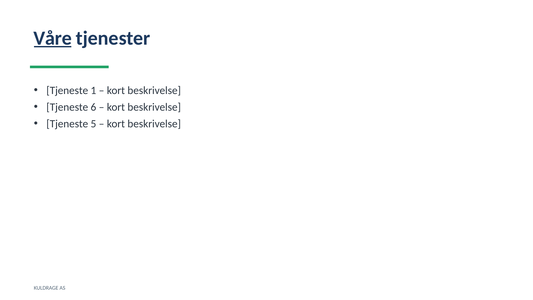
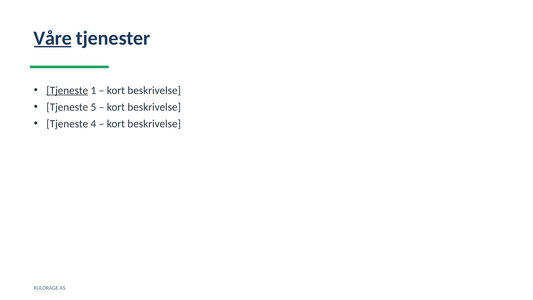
Tjeneste at (67, 90) underline: none -> present
6: 6 -> 5
5: 5 -> 4
